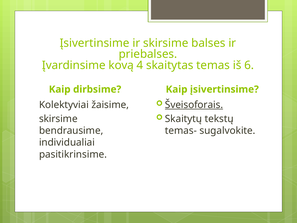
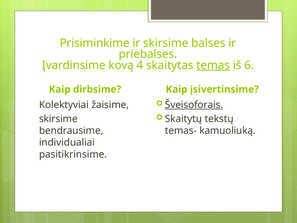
Įsivertinsime at (95, 43): Įsivertinsime -> Prisiminkime
temas underline: none -> present
sugalvokite: sugalvokite -> kamuoliuką
